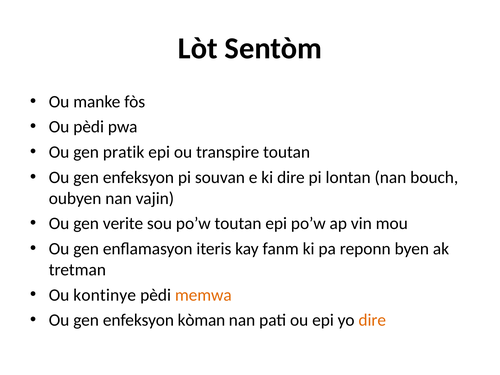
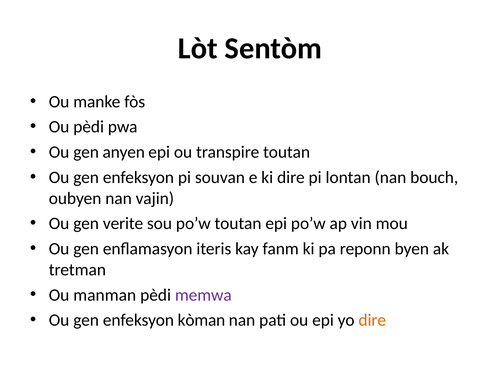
pratik: pratik -> anyen
kontinye: kontinye -> manman
memwa colour: orange -> purple
